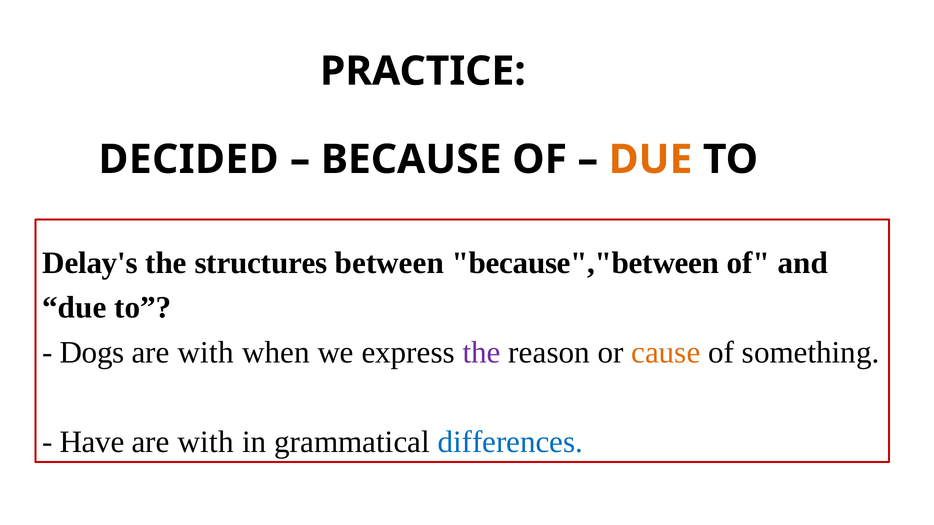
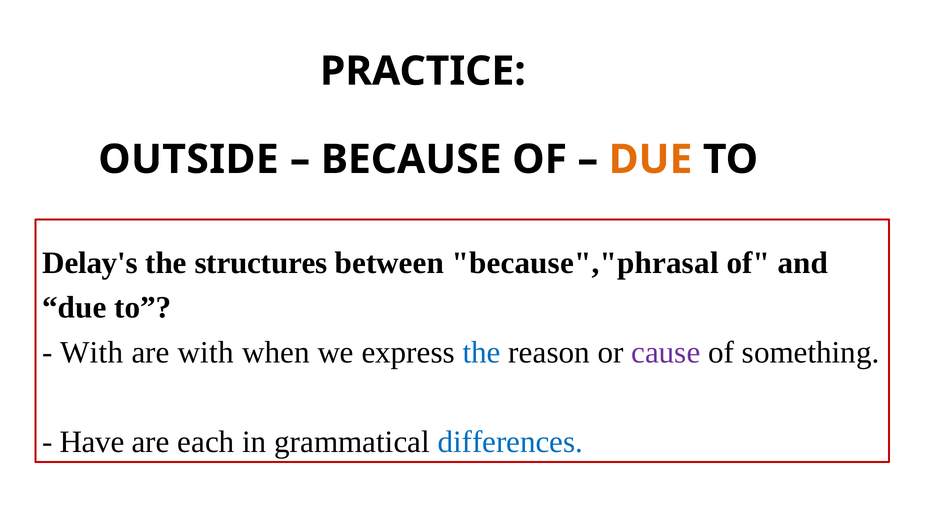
DECIDED: DECIDED -> OUTSIDE
because","between: because","between -> because","phrasal
Dogs at (92, 353): Dogs -> With
the at (482, 353) colour: purple -> blue
cause colour: orange -> purple
with at (206, 442): with -> each
